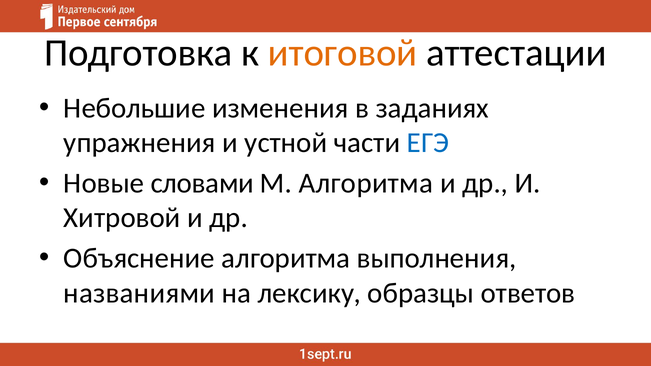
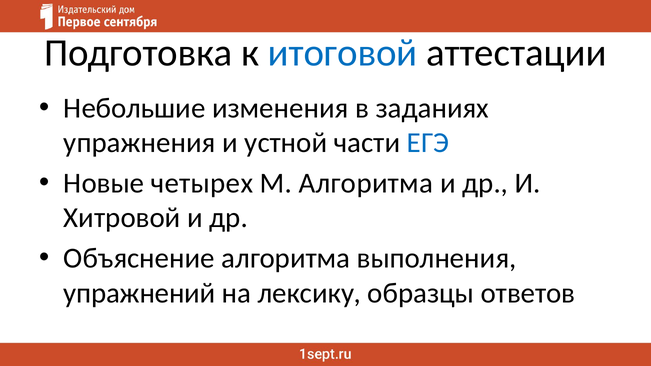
итоговой colour: orange -> blue
словами: словами -> четырех
названиями: названиями -> упражнений
